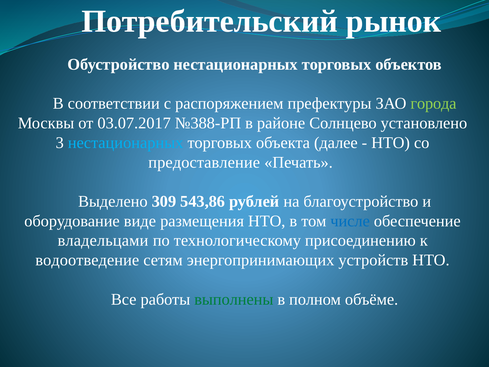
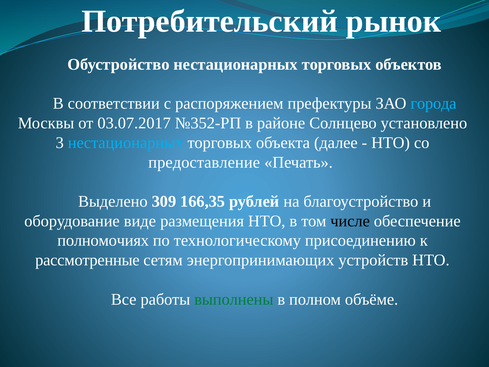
города colour: light green -> light blue
№388-РП: №388-РП -> №352-РП
543,86: 543,86 -> 166,35
числе colour: blue -> black
владельцами: владельцами -> полномочиях
водоотведение: водоотведение -> рассмотренные
